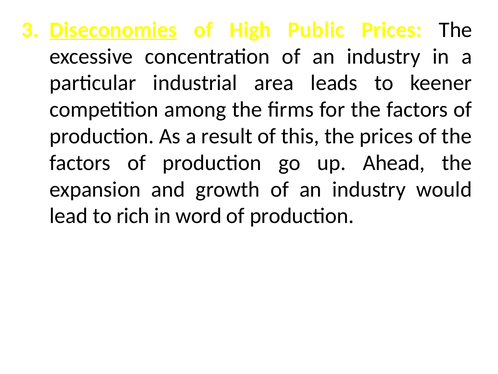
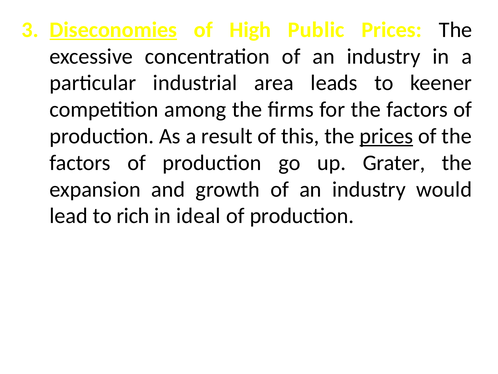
prices at (386, 136) underline: none -> present
Ahead: Ahead -> Grater
word: word -> ideal
